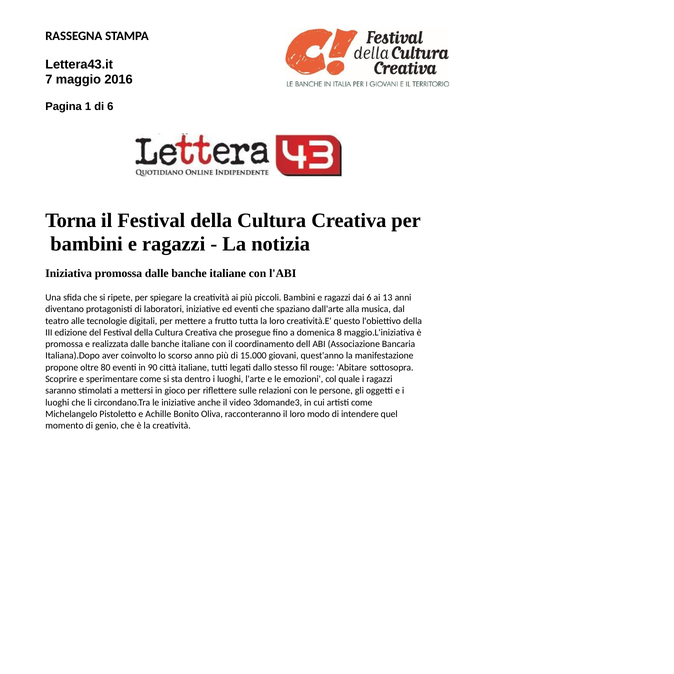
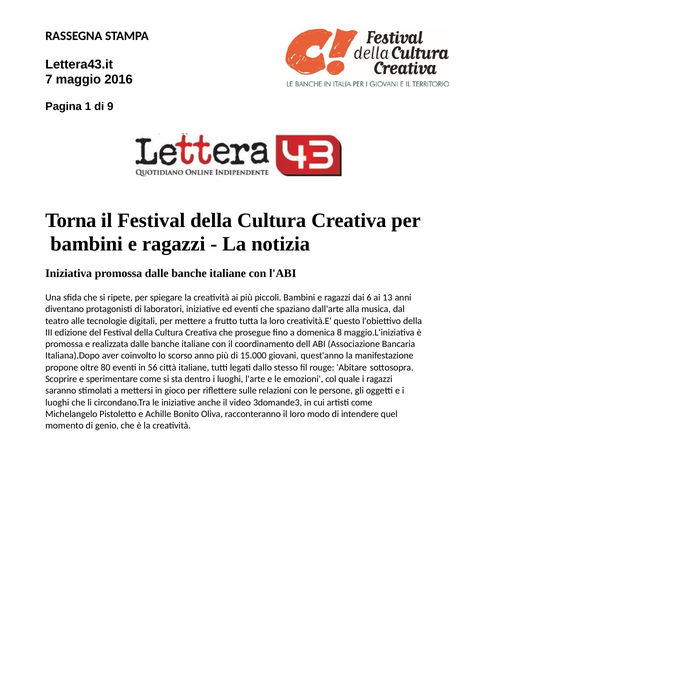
di 6: 6 -> 9
90: 90 -> 56
